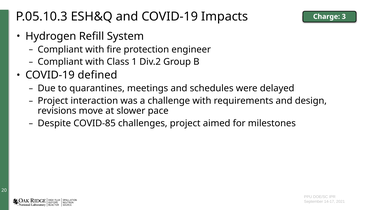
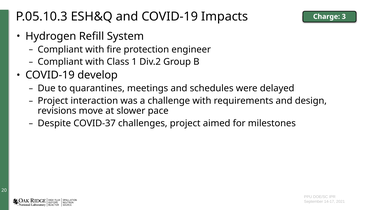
defined: defined -> develop
COVID-85: COVID-85 -> COVID-37
